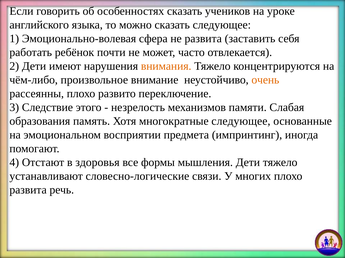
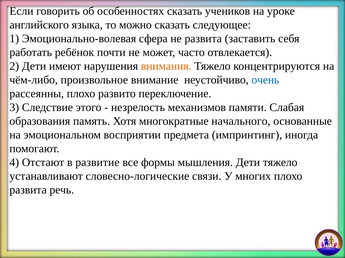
очень colour: orange -> blue
многократные следующее: следующее -> начального
здоровья: здоровья -> развитие
